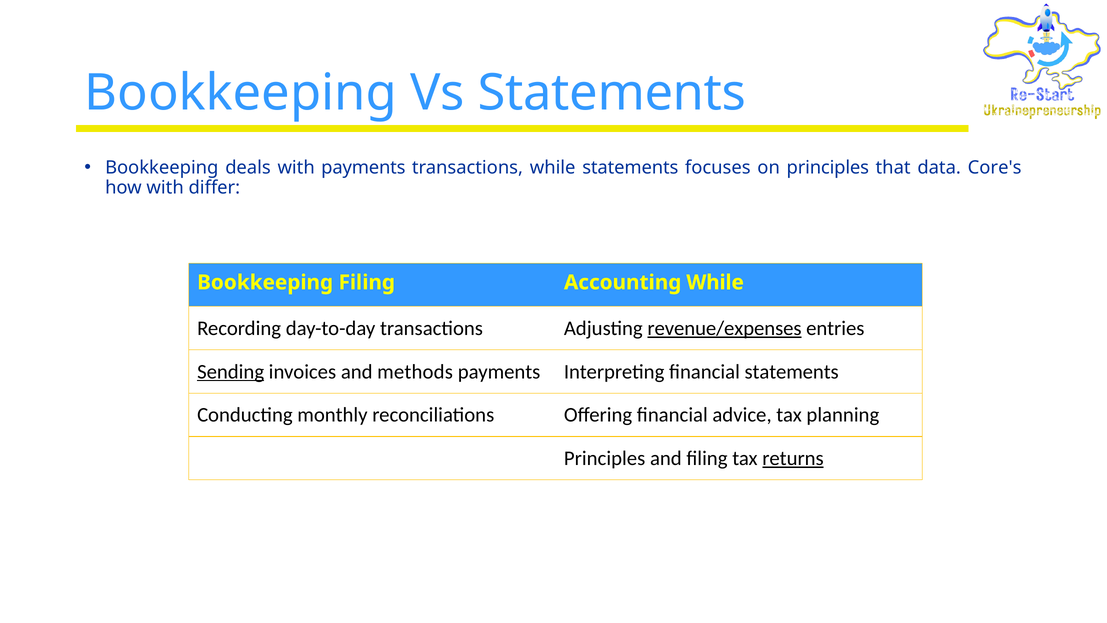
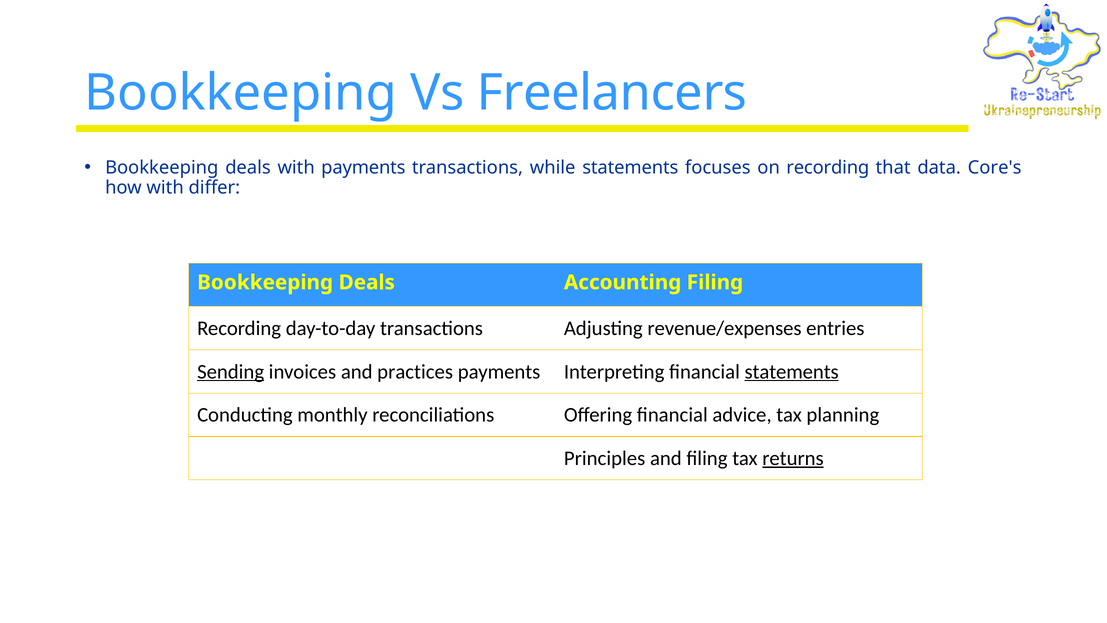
Vs Statements: Statements -> Freelancers
on principles: principles -> recording
Filing at (367, 282): Filing -> Deals
Accounting While: While -> Filing
revenue/expenses underline: present -> none
methods: methods -> practices
statements at (792, 371) underline: none -> present
